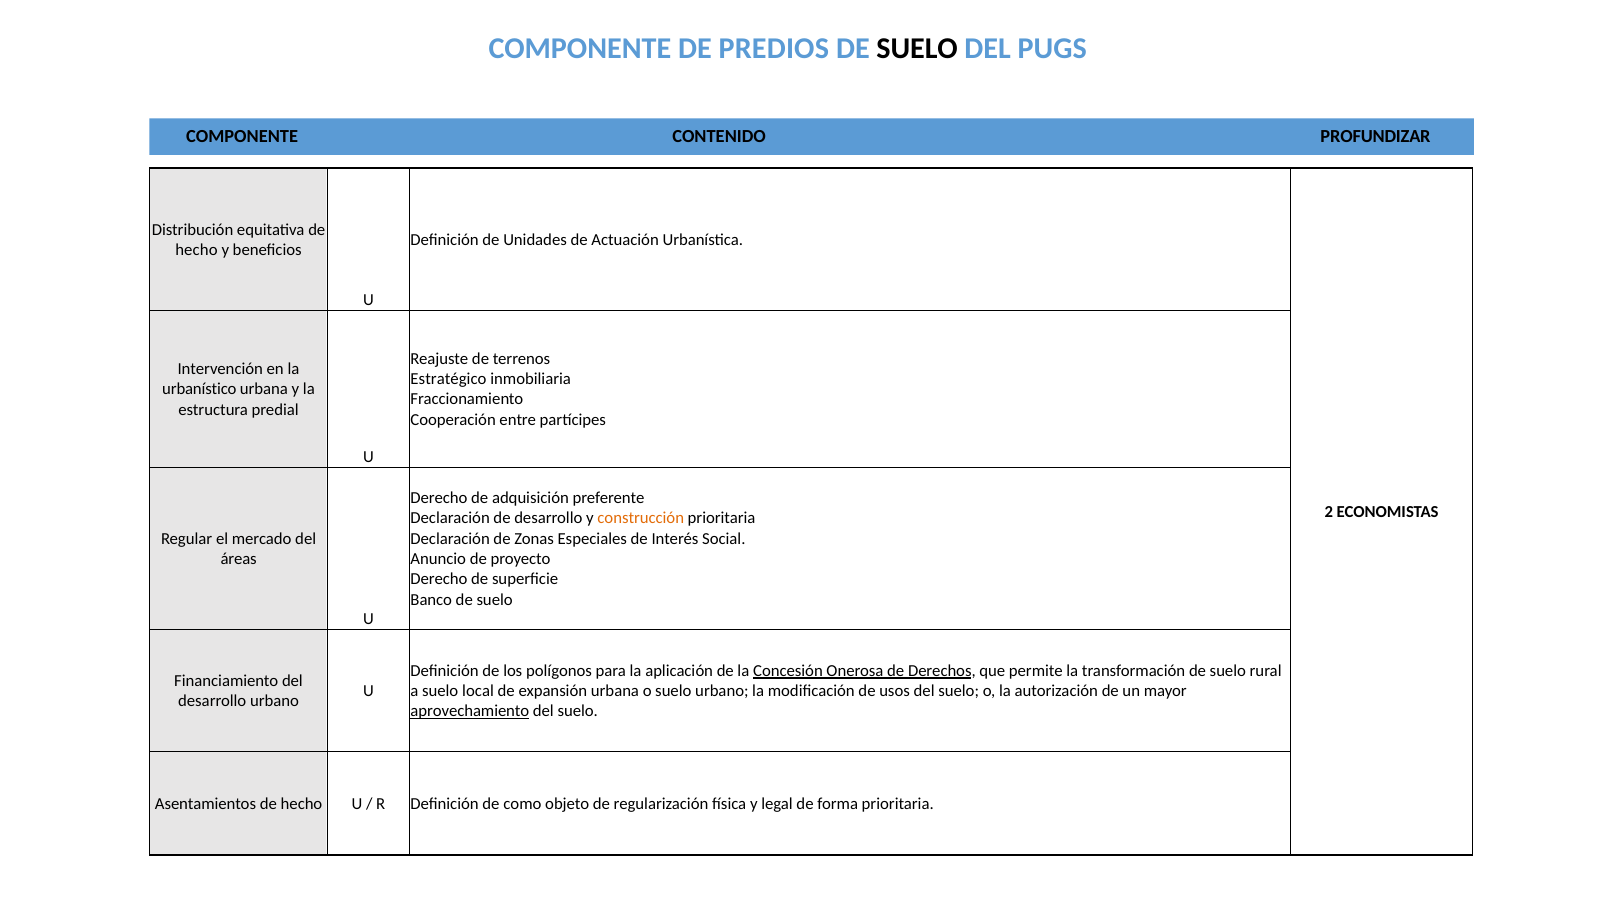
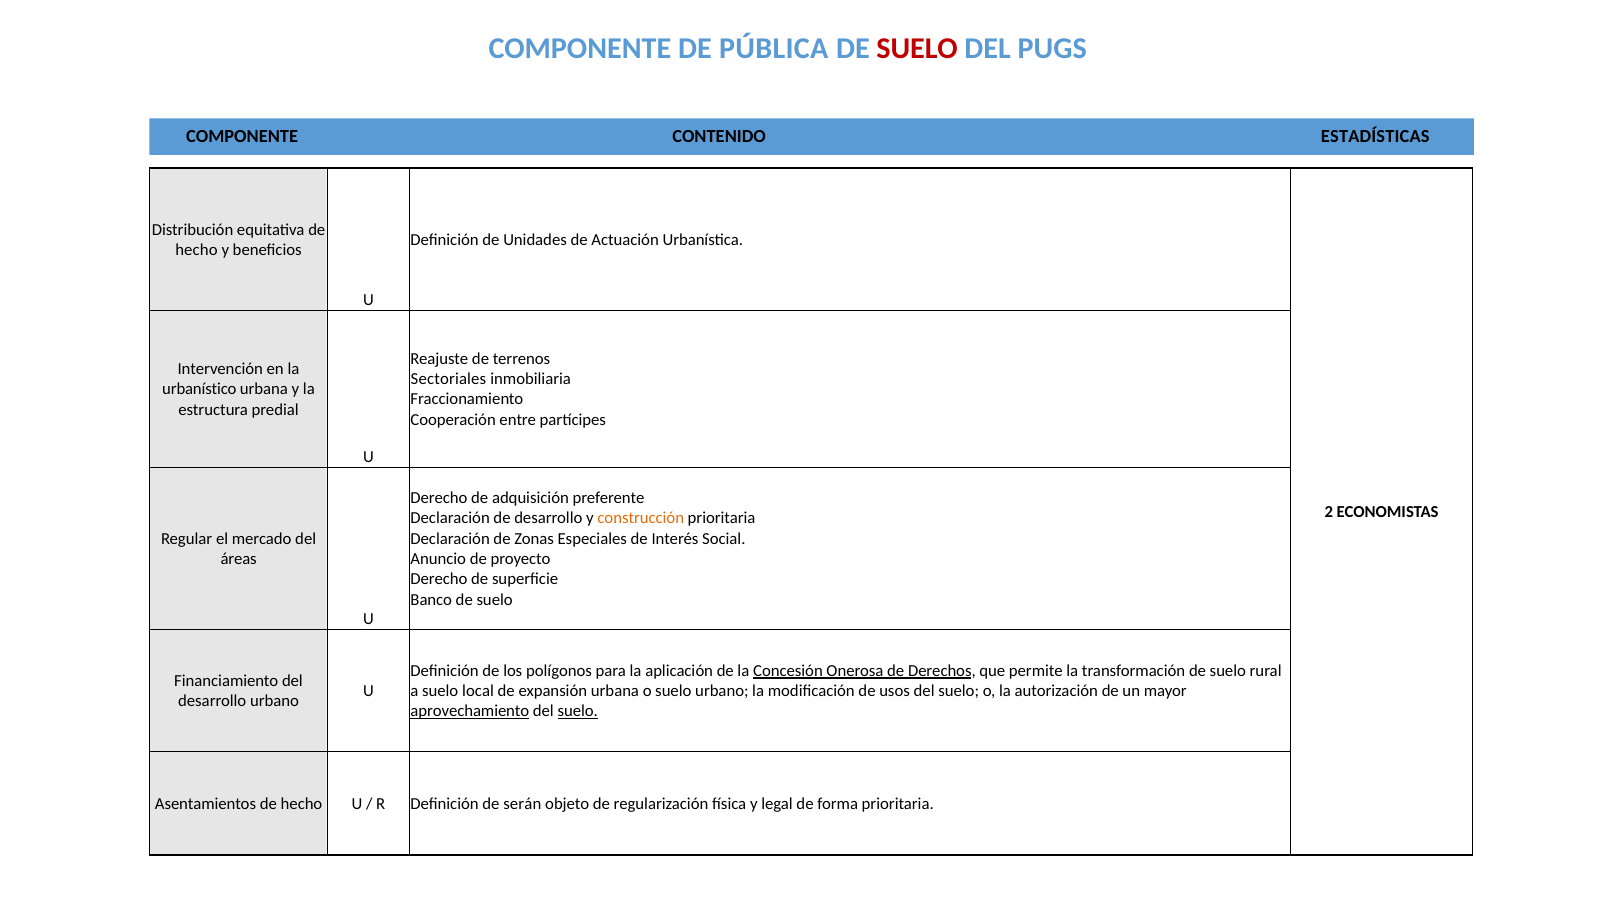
PREDIOS: PREDIOS -> PÚBLICA
SUELO at (917, 48) colour: black -> red
PROFUNDIZAR: PROFUNDIZAR -> ESTADÍSTICAS
Estratégico: Estratégico -> Sectoriales
suelo at (578, 711) underline: none -> present
como: como -> serán
